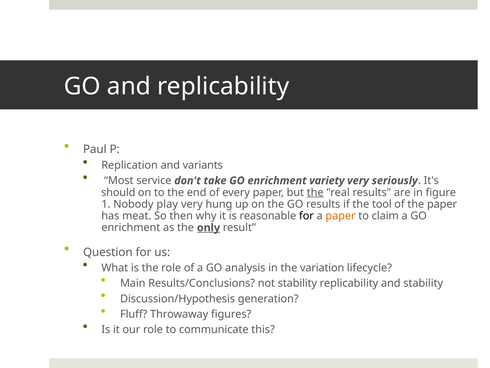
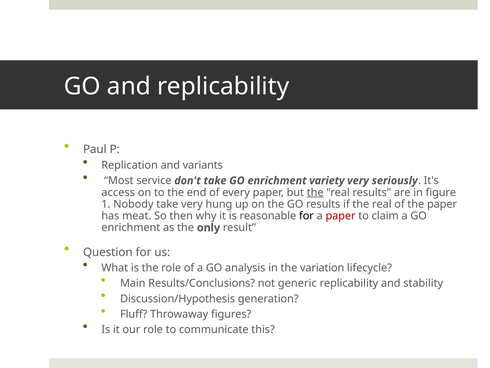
should: should -> access
Nobody play: play -> take
if the tool: tool -> real
paper at (341, 216) colour: orange -> red
only underline: present -> none
not stability: stability -> generic
